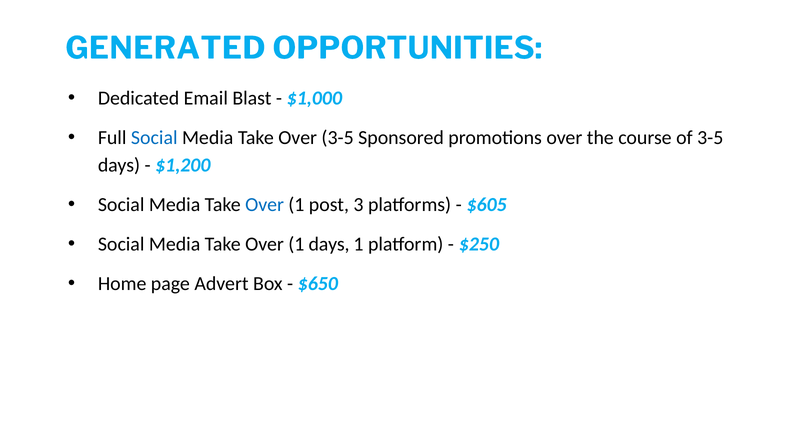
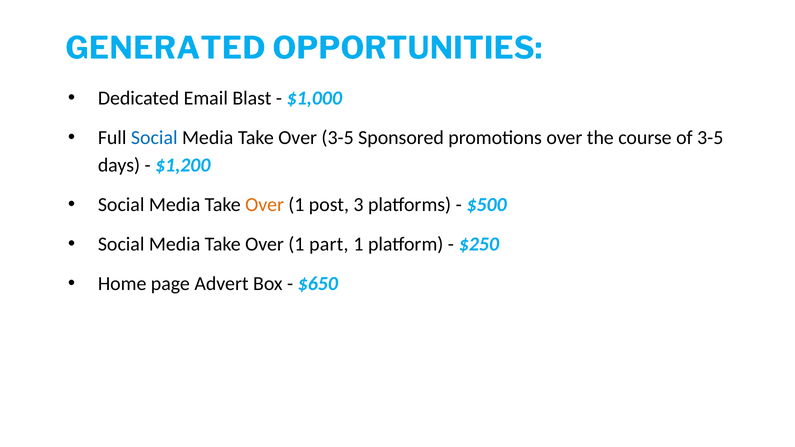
Over at (265, 205) colour: blue -> orange
$605: $605 -> $500
1 days: days -> part
